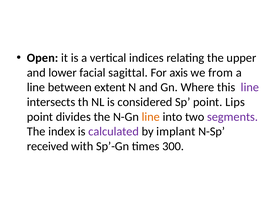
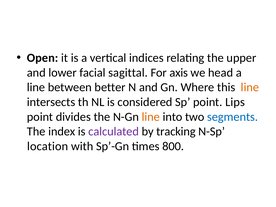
from: from -> head
extent: extent -> better
line at (250, 87) colour: purple -> orange
segments colour: purple -> blue
implant: implant -> tracking
received: received -> location
300: 300 -> 800
